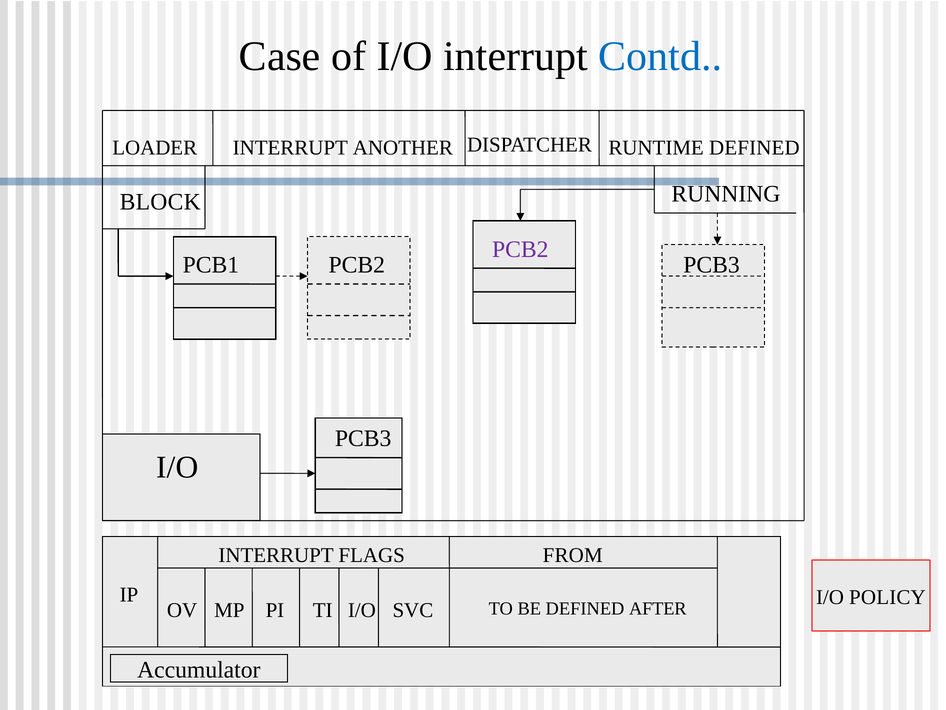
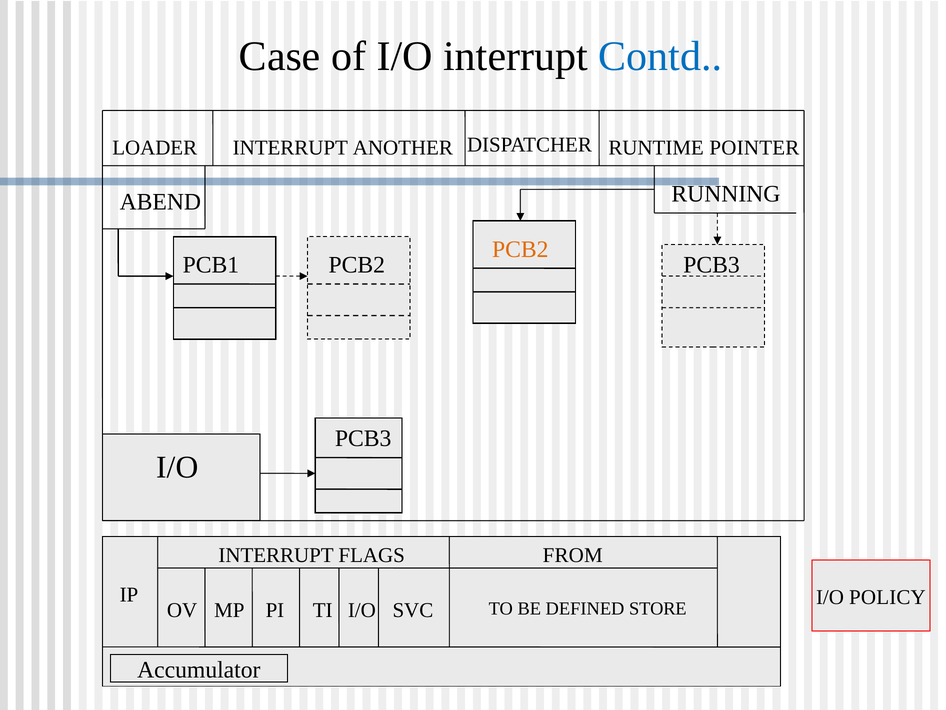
RUNTIME DEFINED: DEFINED -> POINTER
BLOCK: BLOCK -> ABEND
PCB2 at (520, 249) colour: purple -> orange
AFTER: AFTER -> STORE
